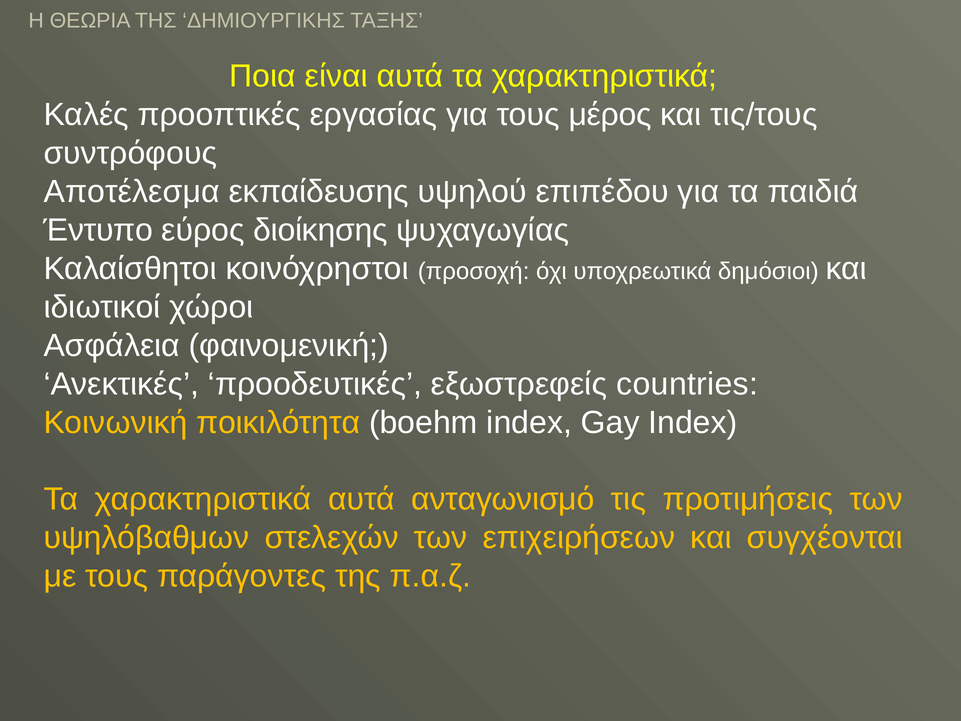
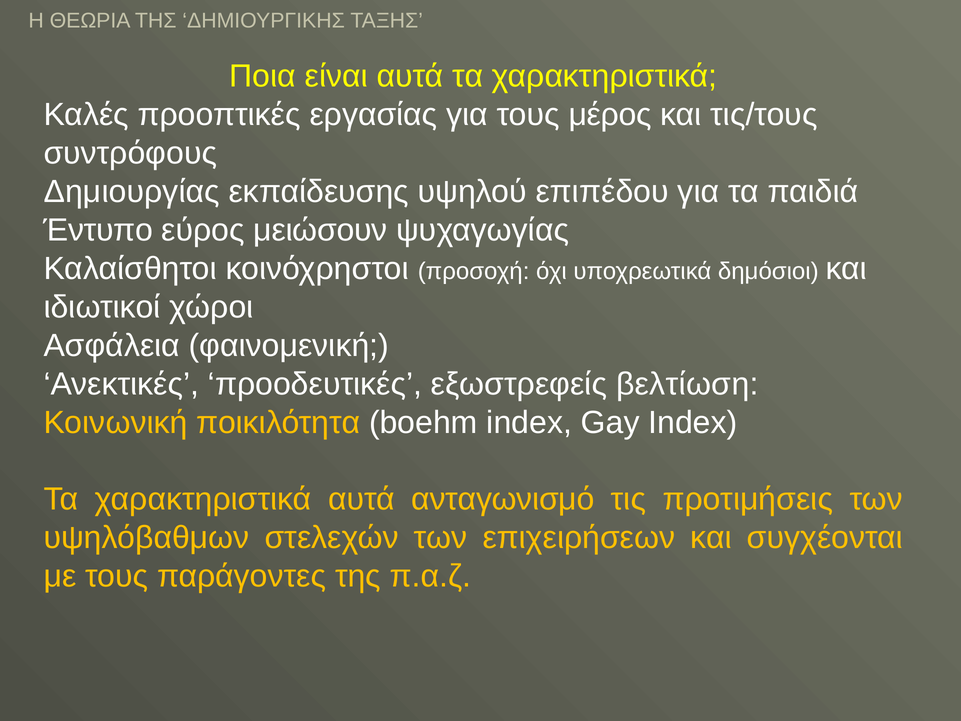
Αποτέλεσμα: Αποτέλεσμα -> Δημιουργίας
διοίκησης: διοίκησης -> μειώσουν
countries: countries -> βελτίωση
